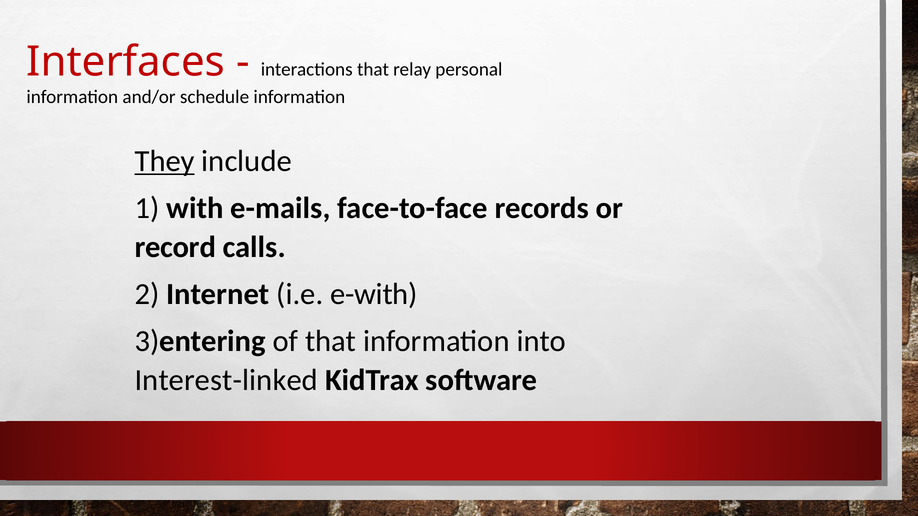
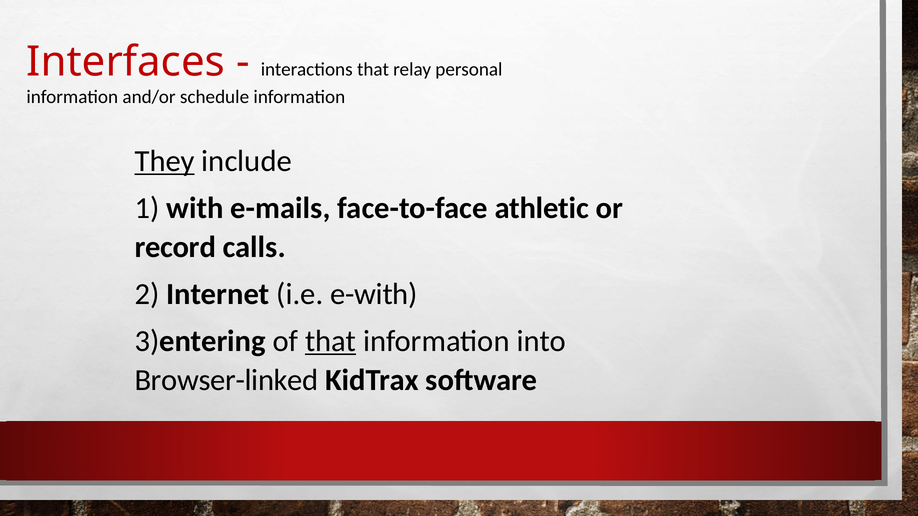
records: records -> athletic
that at (331, 341) underline: none -> present
Interest-linked: Interest-linked -> Browser-linked
